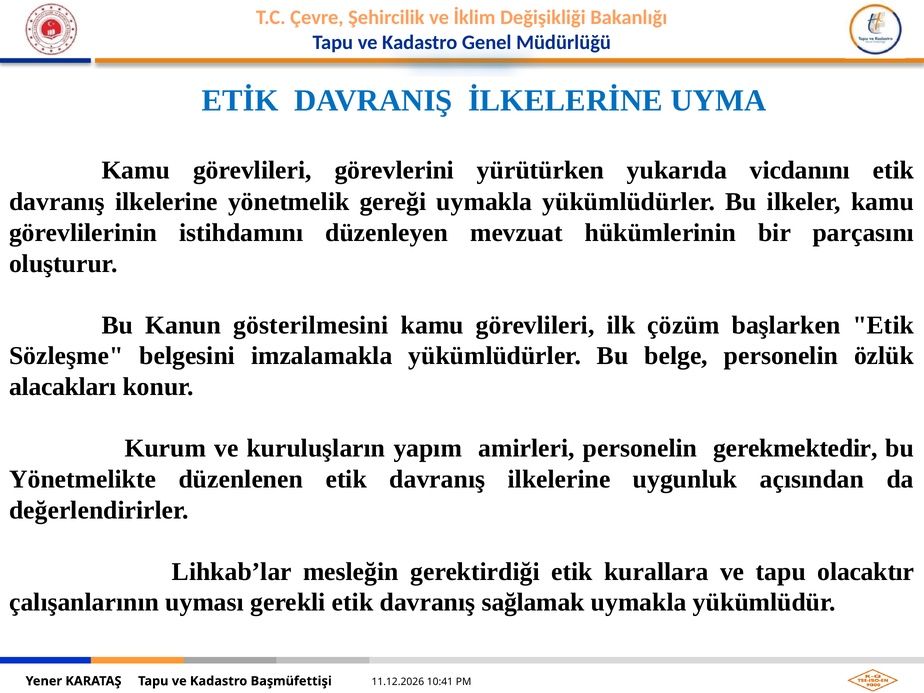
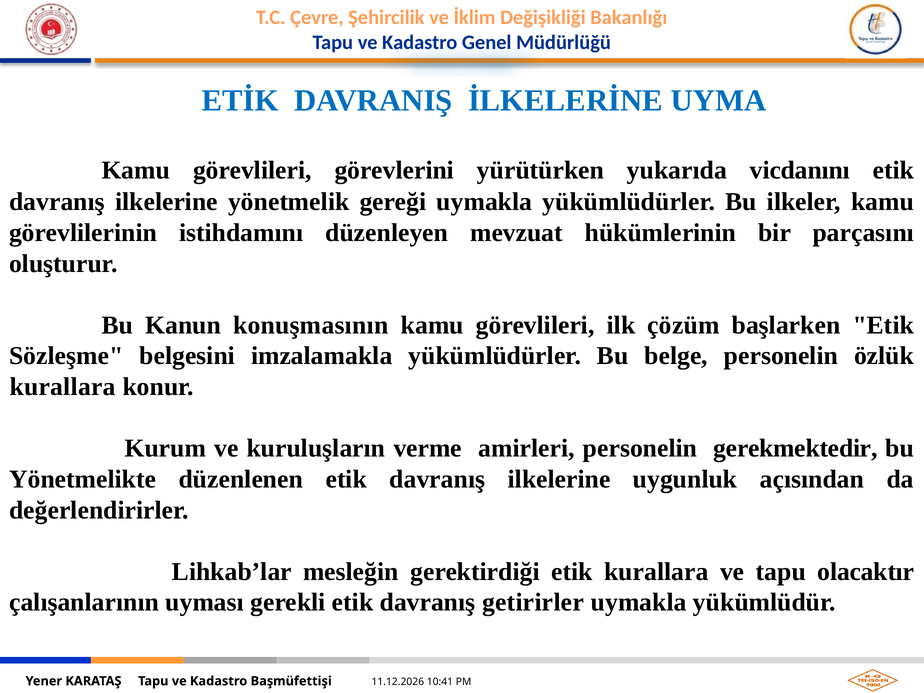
gösterilmesini: gösterilmesini -> konuşmasının
alacakları at (63, 387): alacakları -> kurallara
yapım: yapım -> verme
sağlamak: sağlamak -> getirirler
